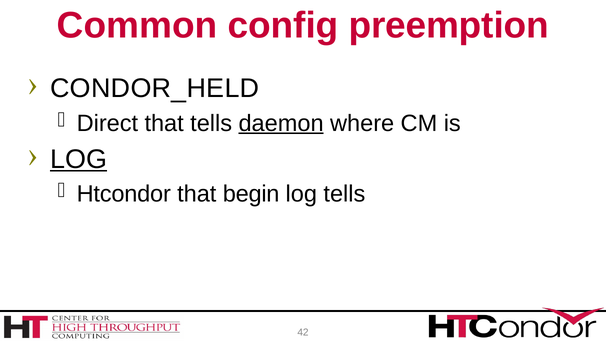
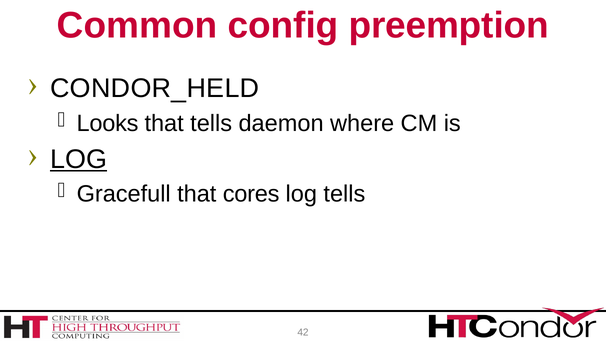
Direct: Direct -> Looks
daemon underline: present -> none
Htcondor: Htcondor -> Gracefull
begin: begin -> cores
